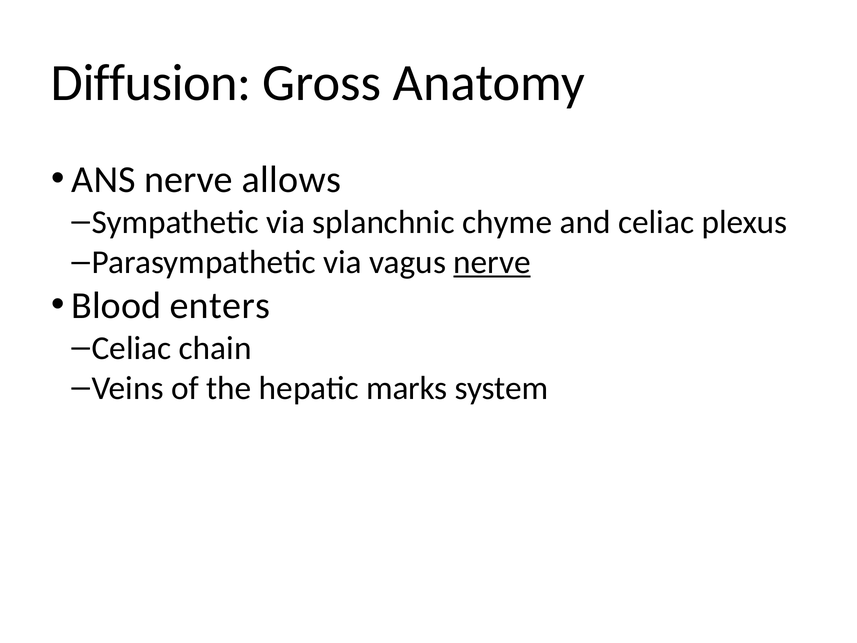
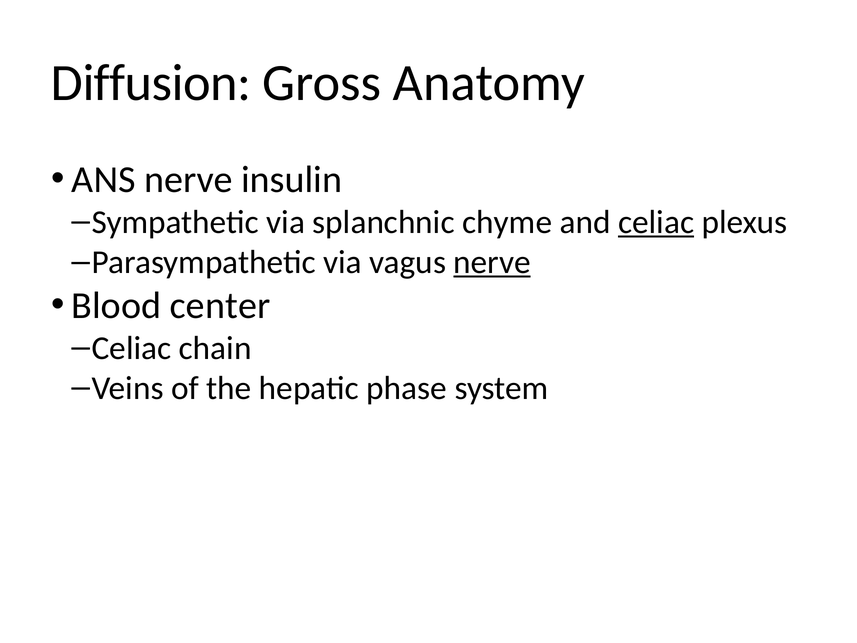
allows: allows -> insulin
celiac at (656, 222) underline: none -> present
enters: enters -> center
marks: marks -> phase
